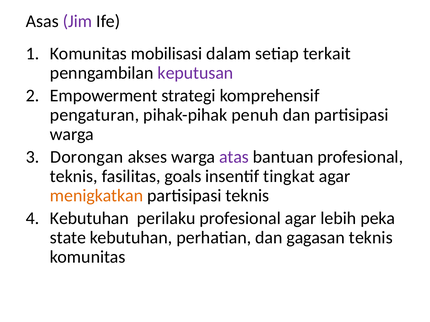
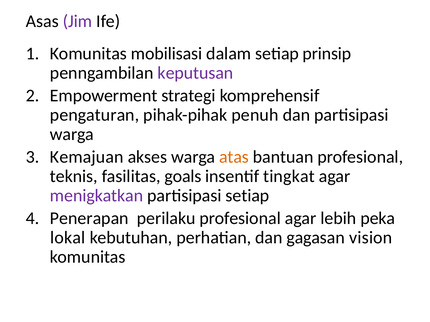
terkait: terkait -> prinsip
Dorongan: Dorongan -> Kemajuan
atas colour: purple -> orange
menigkatkan colour: orange -> purple
partisipasi teknis: teknis -> setiap
Kebutuhan at (89, 219): Kebutuhan -> Penerapan
state: state -> lokal
gagasan teknis: teknis -> vision
